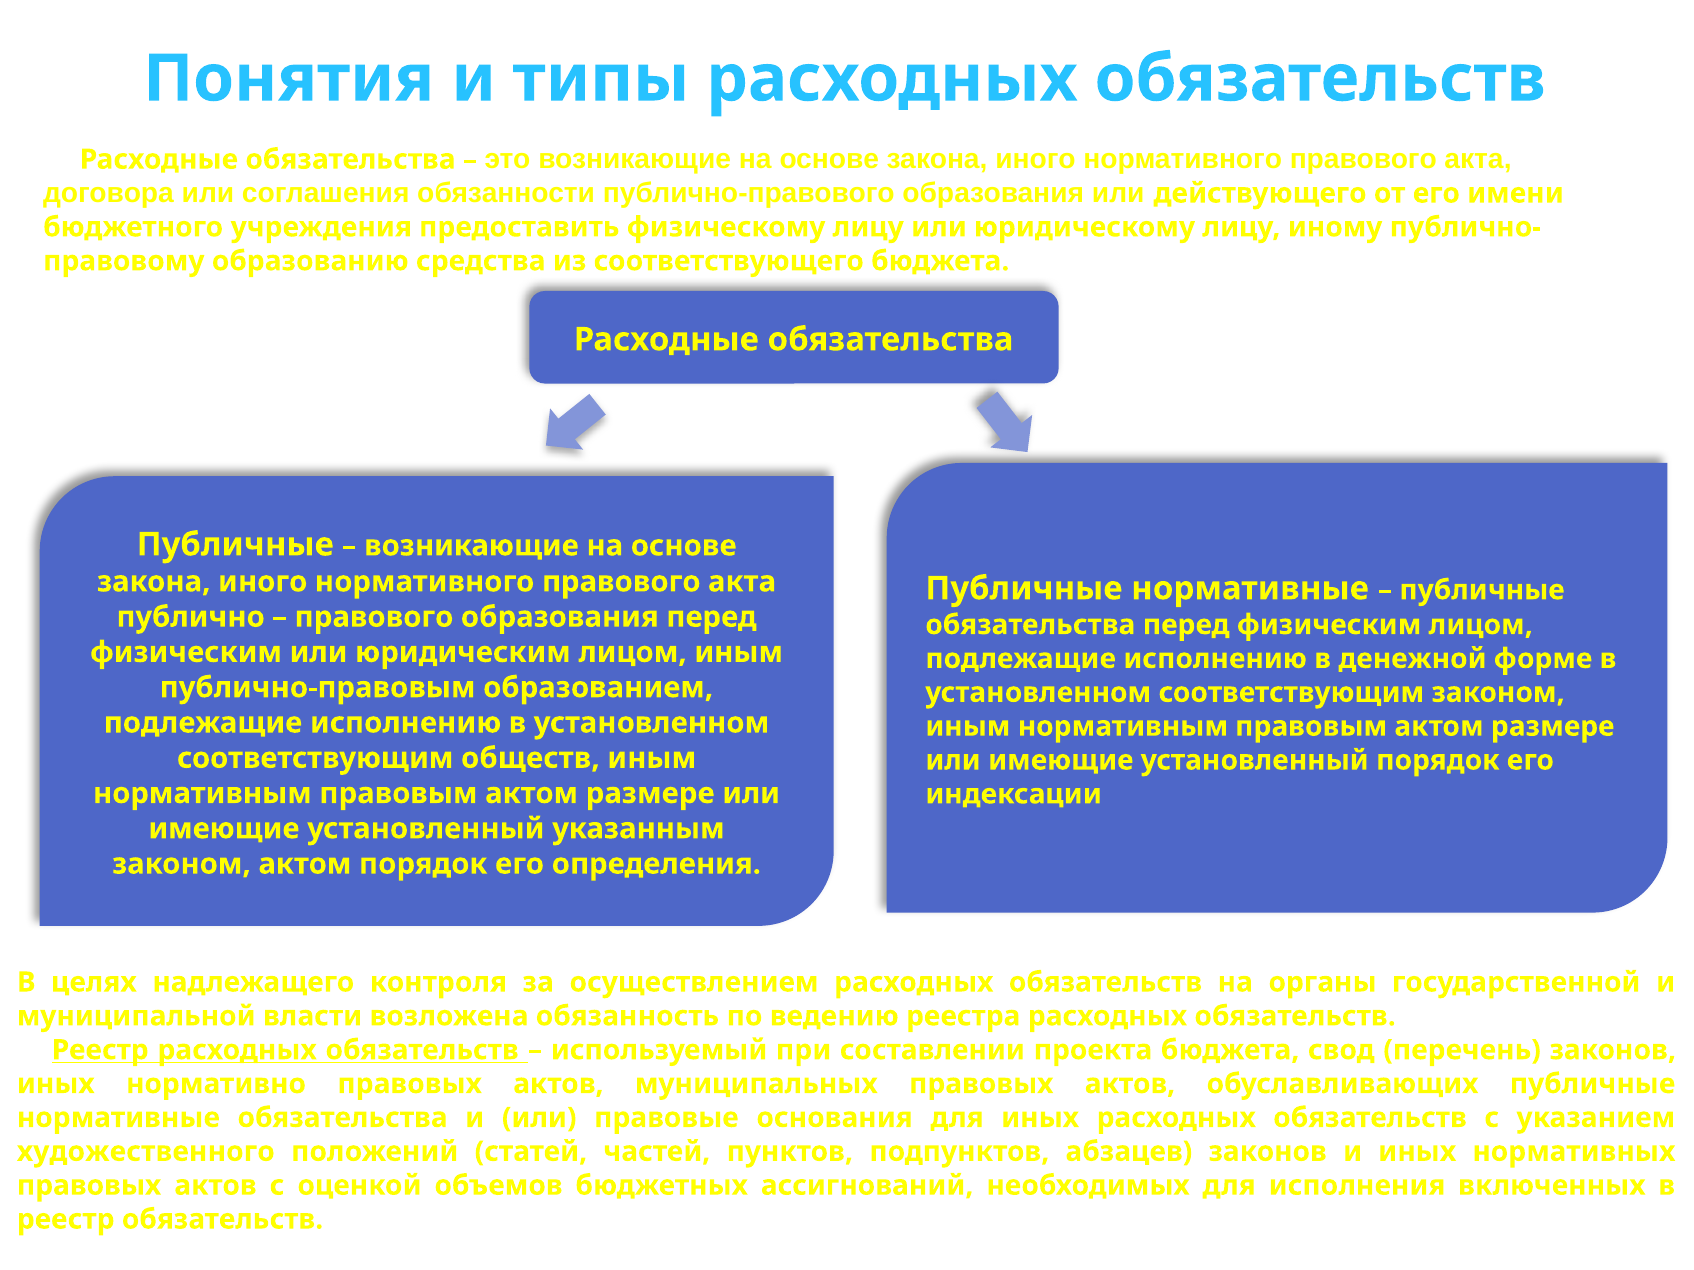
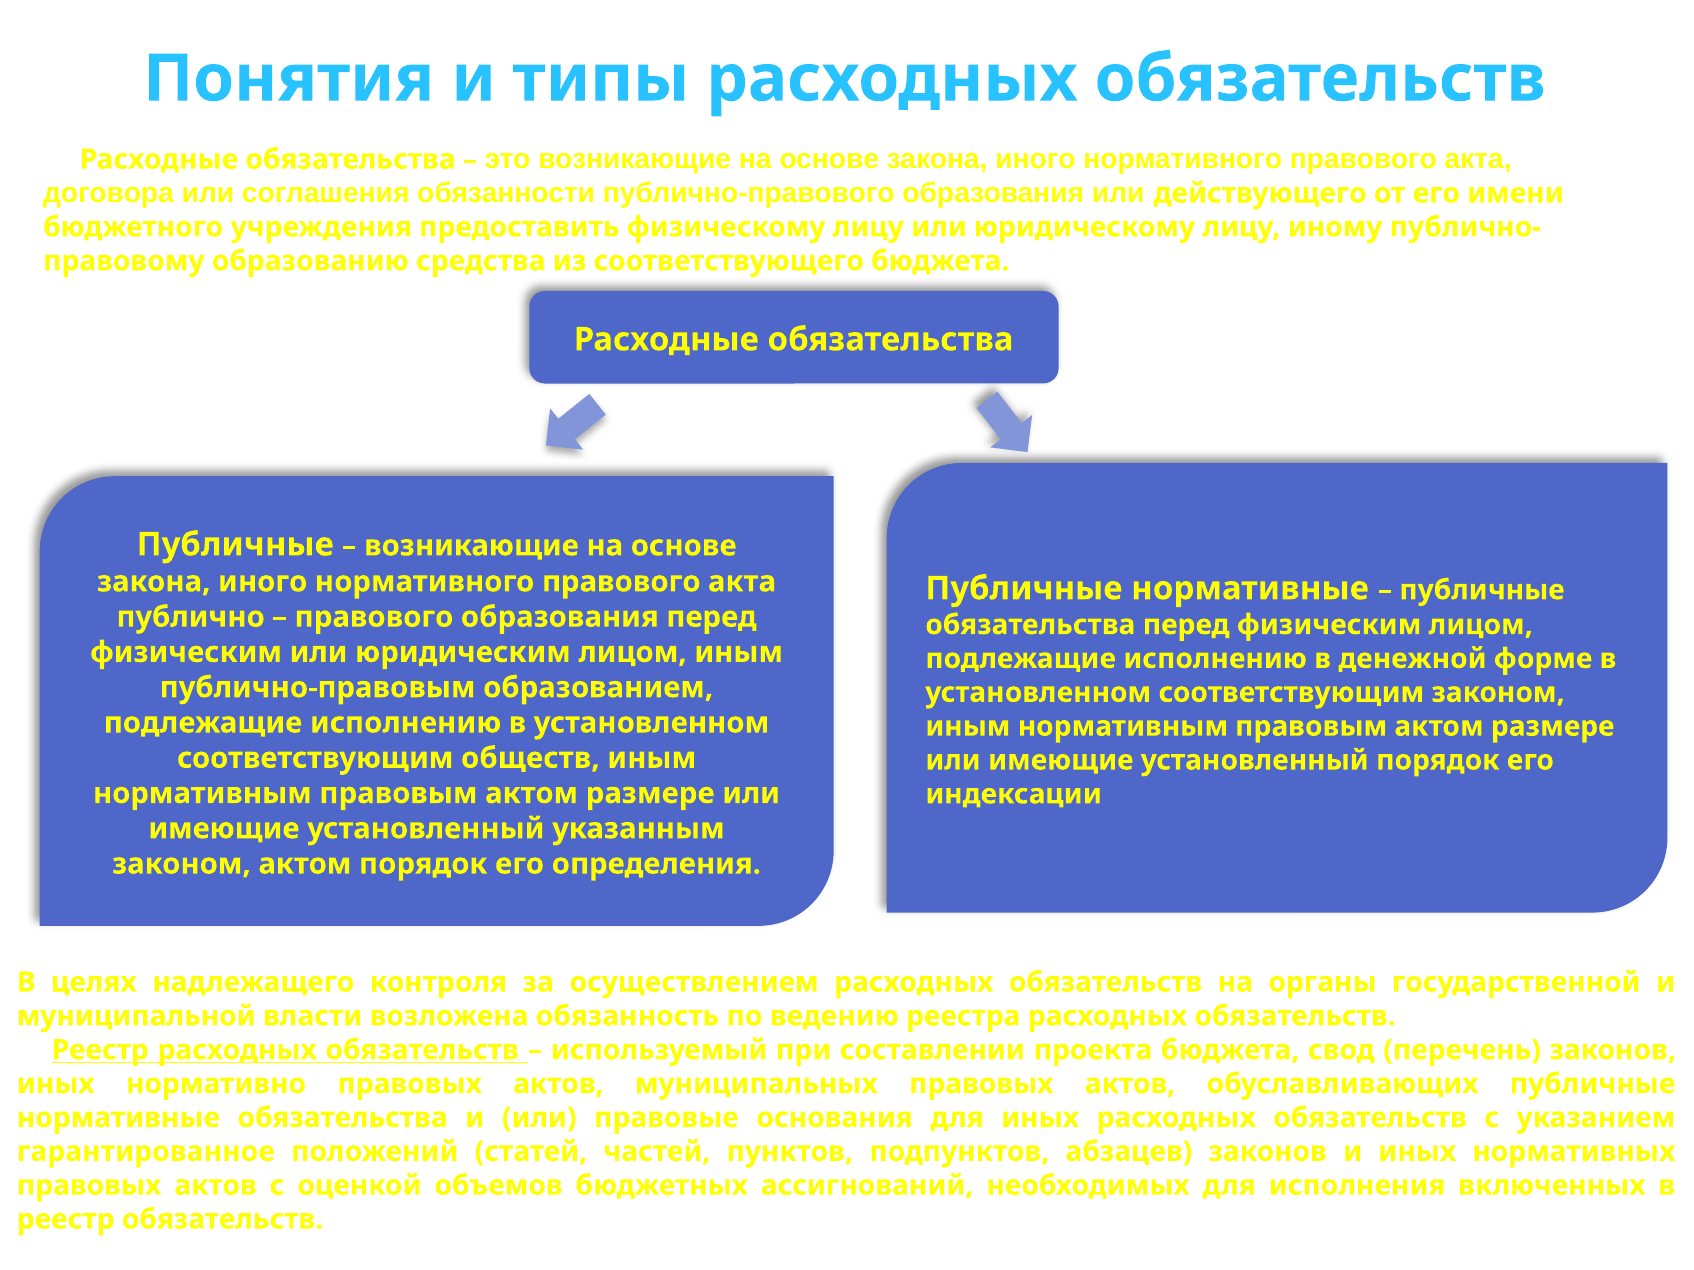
художественного: художественного -> гарантированное
